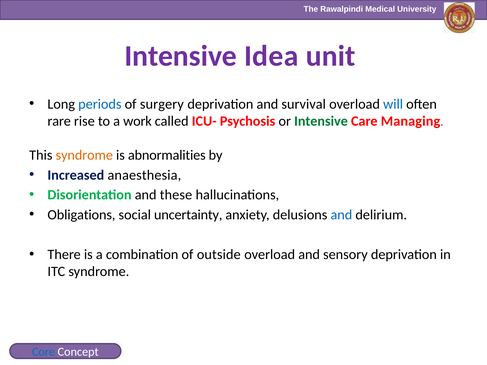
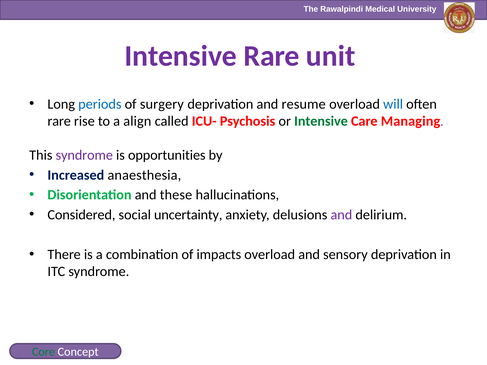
Intensive Idea: Idea -> Rare
survival: survival -> resume
work: work -> align
syndrome at (84, 155) colour: orange -> purple
abnormalities: abnormalities -> opportunities
Obligations: Obligations -> Considered
and at (341, 215) colour: blue -> purple
outside: outside -> impacts
Core colour: blue -> green
